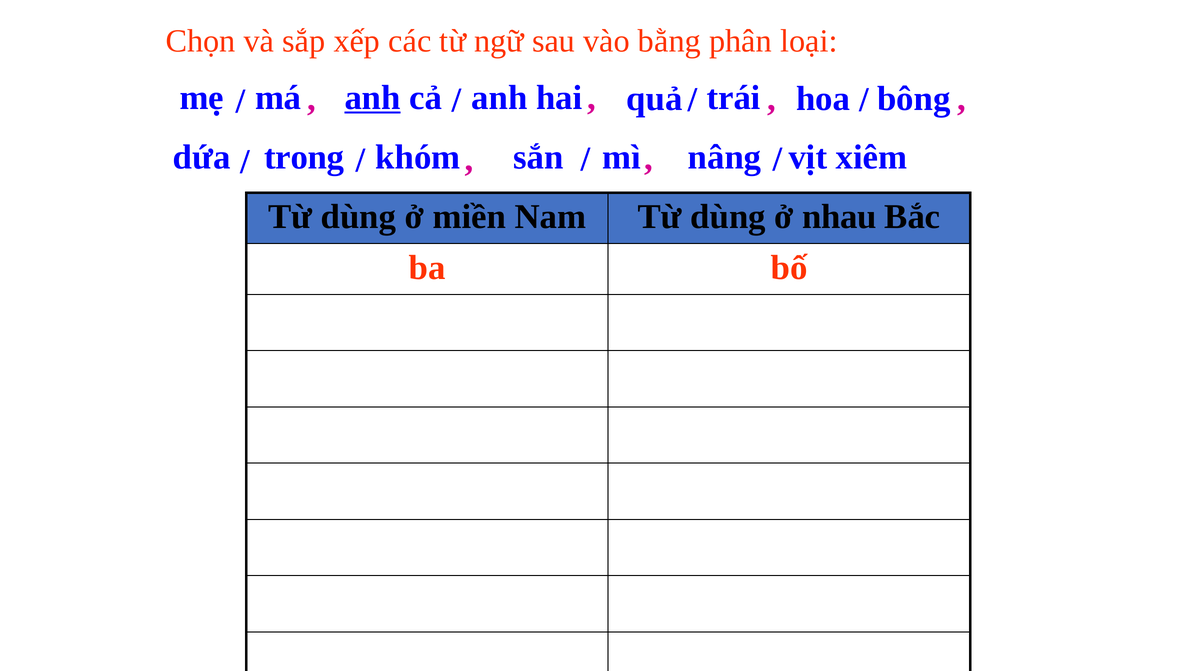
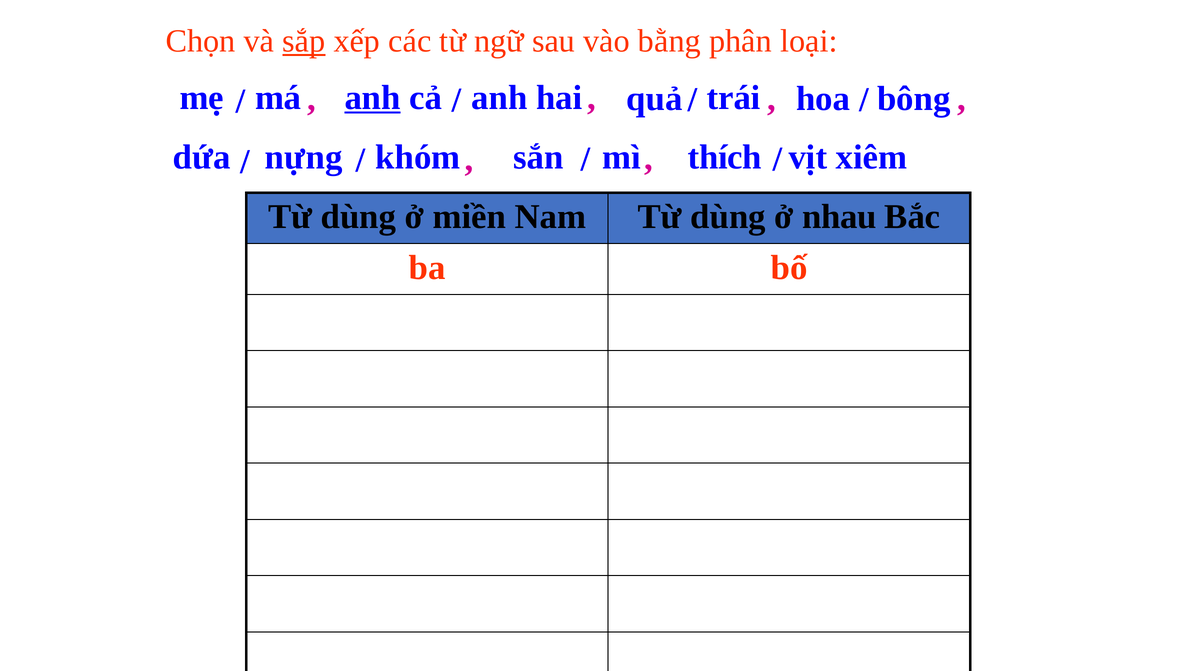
sắp underline: none -> present
trong: trong -> nựng
nâng: nâng -> thích
